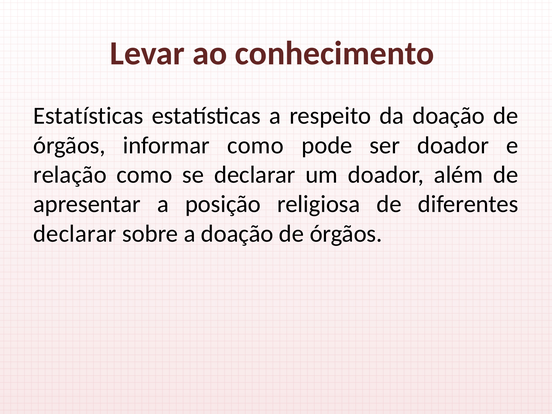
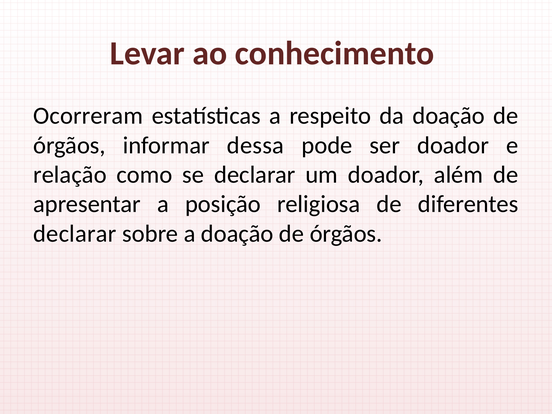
Estatísticas at (88, 116): Estatísticas -> Ocorreram
informar como: como -> dessa
